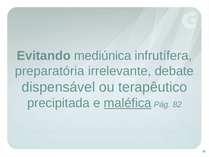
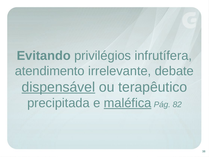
mediúnica: mediúnica -> privilégios
preparatória: preparatória -> atendimento
dispensável underline: none -> present
